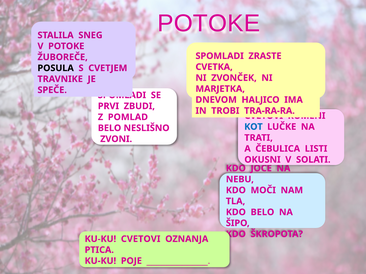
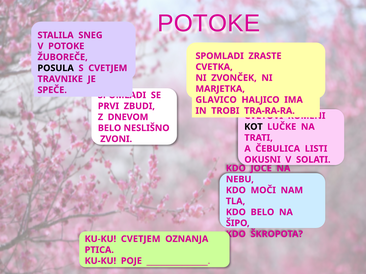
DNEVOM: DNEVOM -> GLAVICO
POMLAD: POMLAD -> DNEVOM
KOT colour: blue -> black
KU-KU CVETOVI: CVETOVI -> CVETJEM
